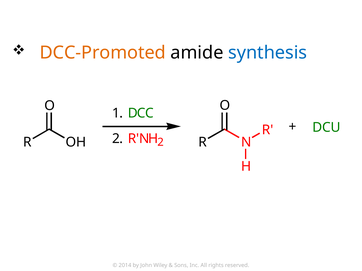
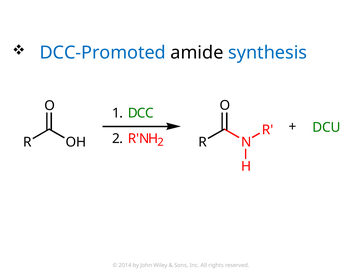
DCC-Promoted colour: orange -> blue
